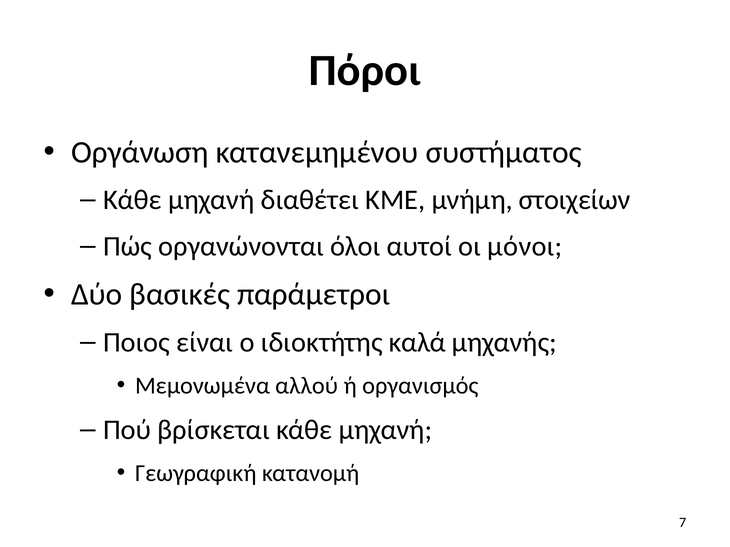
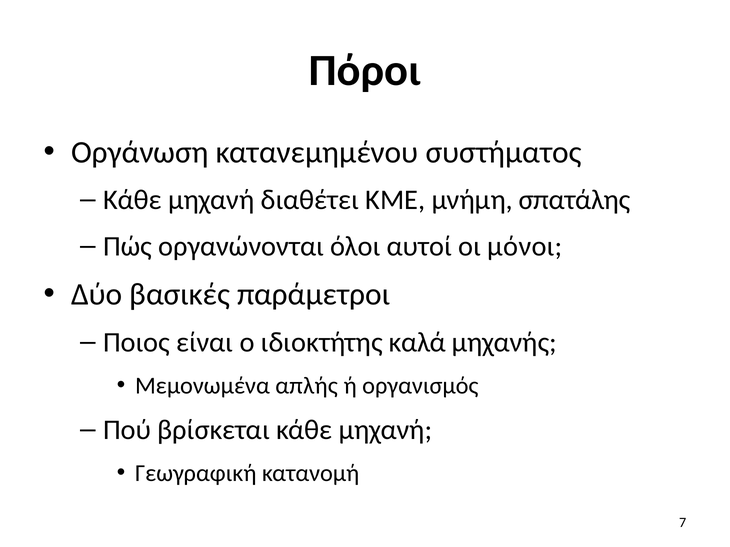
στοιχείων: στοιχείων -> σπατάλης
αλλού: αλλού -> απλής
